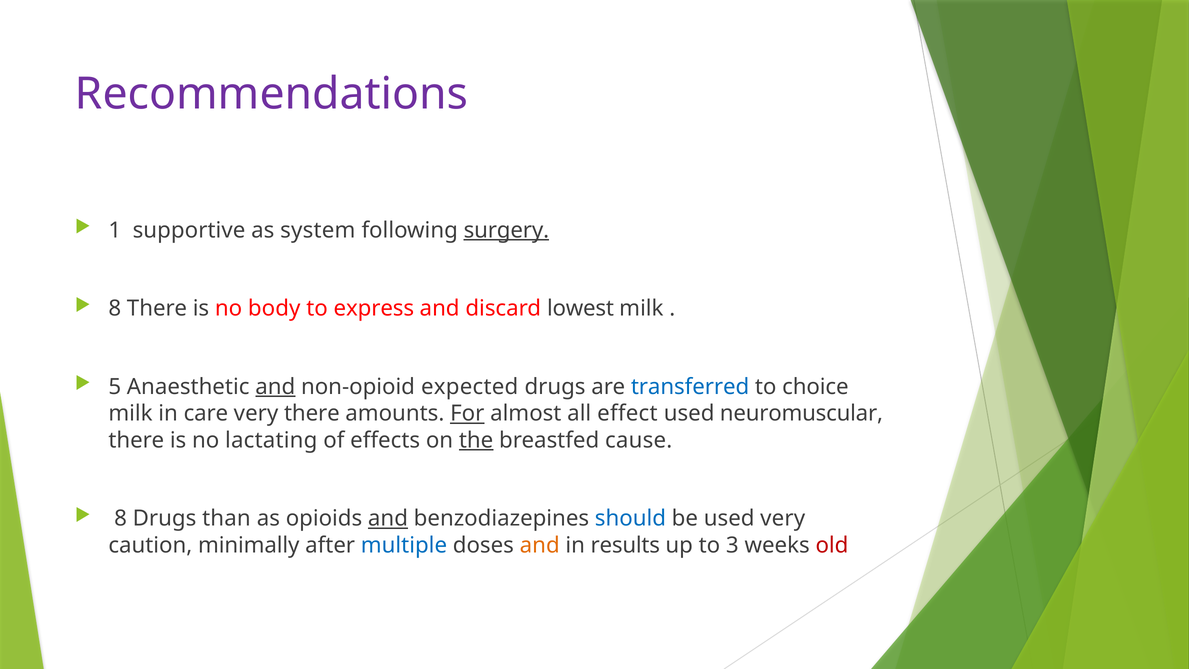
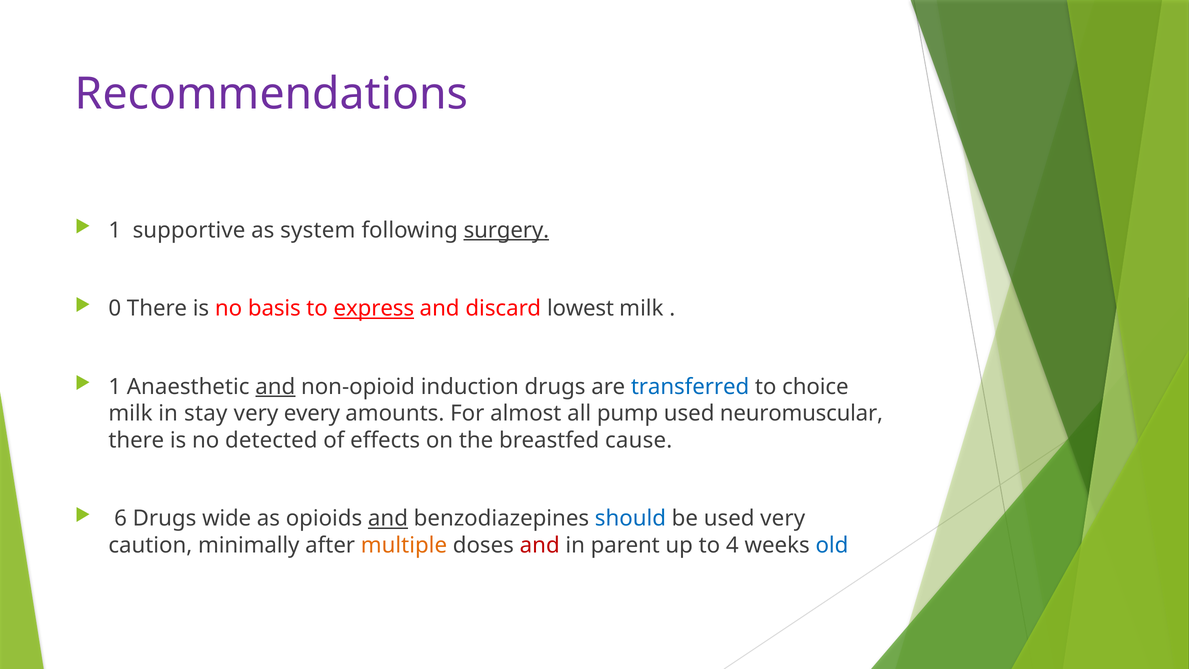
8 at (115, 308): 8 -> 0
body: body -> basis
express underline: none -> present
5 at (115, 387): 5 -> 1
expected: expected -> induction
care: care -> stay
very there: there -> every
For underline: present -> none
effect: effect -> pump
lactating: lactating -> detected
the underline: present -> none
8 at (121, 518): 8 -> 6
than: than -> wide
multiple colour: blue -> orange
and at (540, 545) colour: orange -> red
results: results -> parent
3: 3 -> 4
old colour: red -> blue
